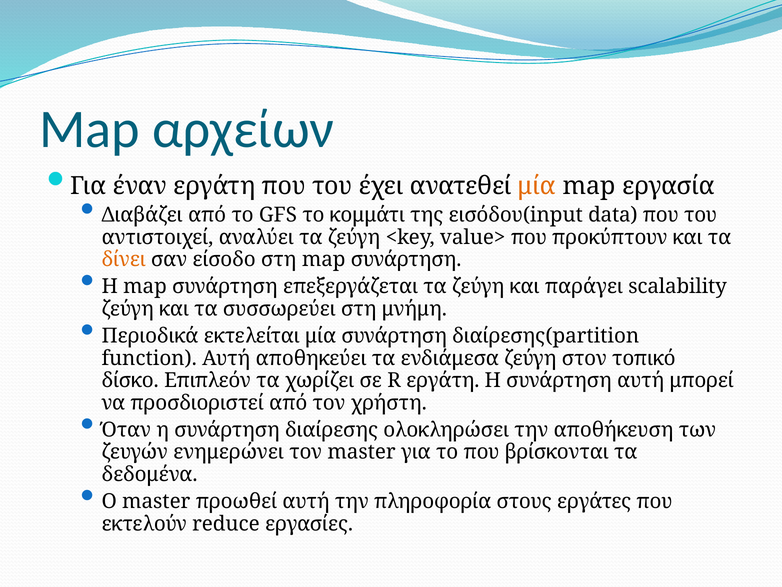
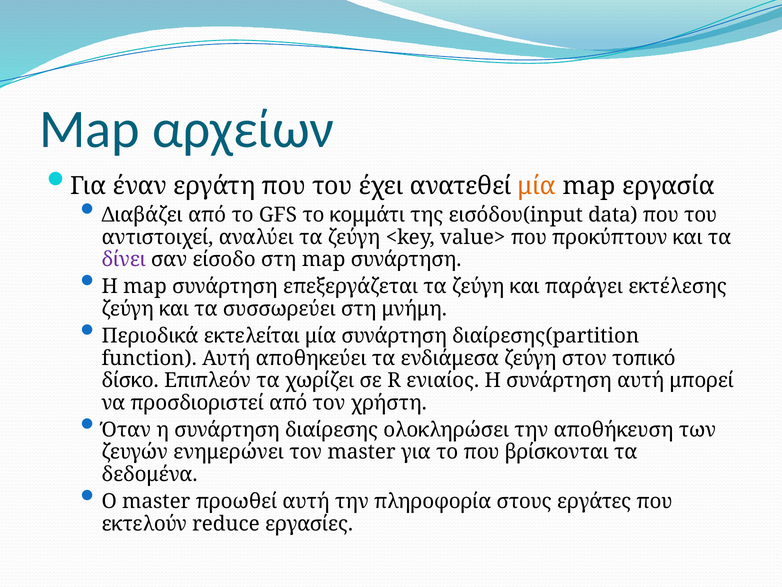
δίνει colour: orange -> purple
scalability: scalability -> εκτέλεσης
R εργάτη: εργάτη -> ενιαίος
